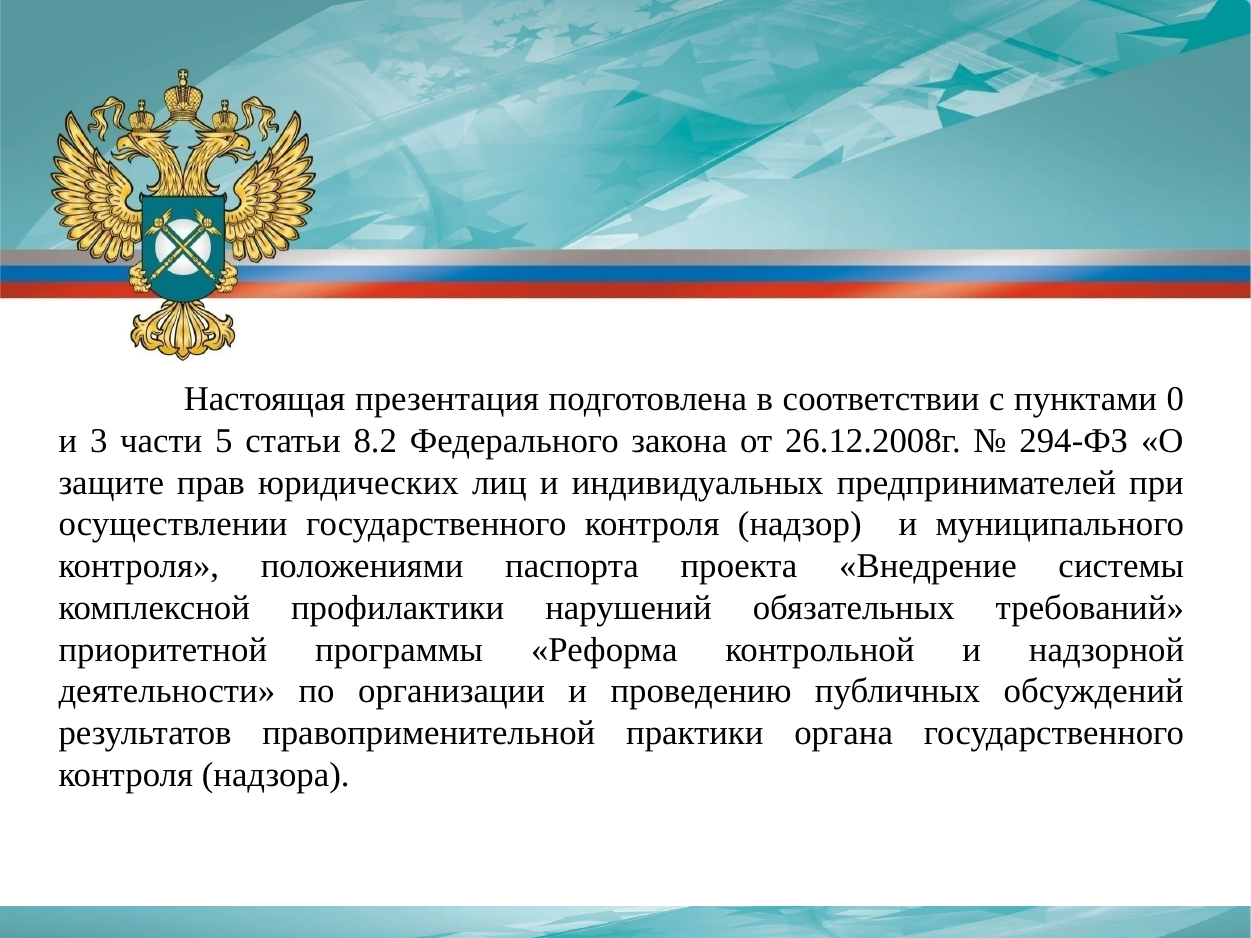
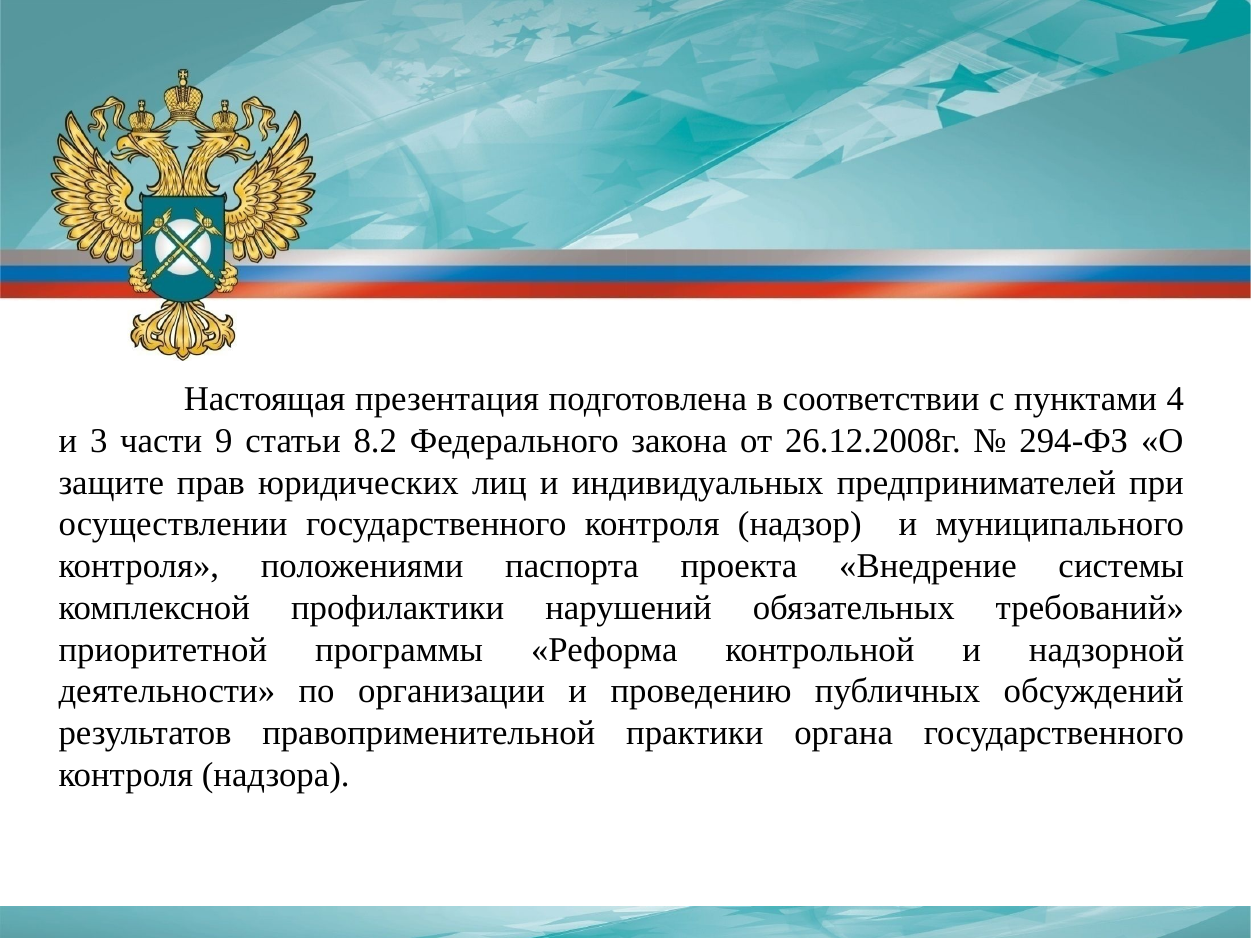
0: 0 -> 4
5: 5 -> 9
